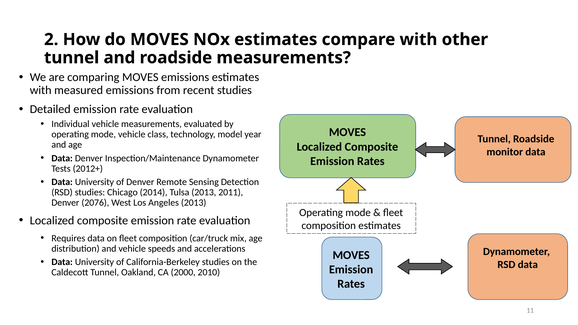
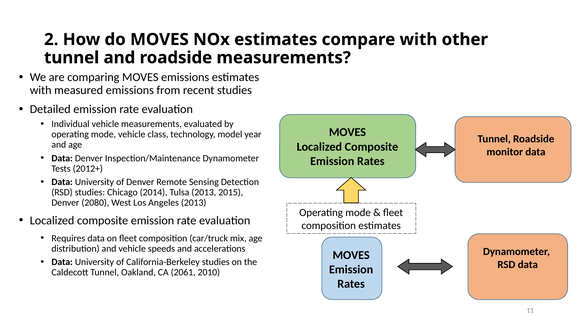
2011: 2011 -> 2015
2076: 2076 -> 2080
2000: 2000 -> 2061
